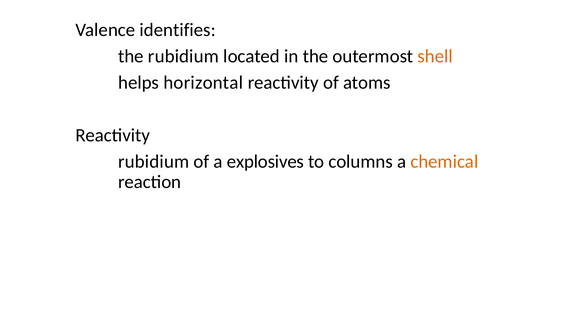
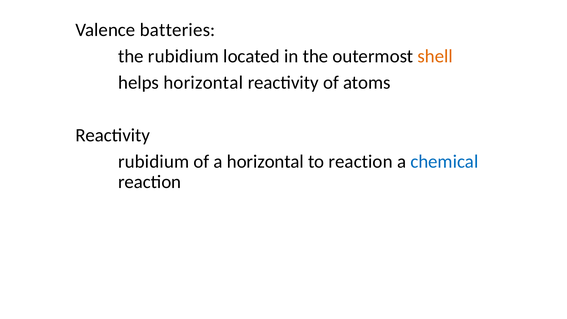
identifies: identifies -> batteries
a explosives: explosives -> horizontal
to columns: columns -> reaction
chemical colour: orange -> blue
